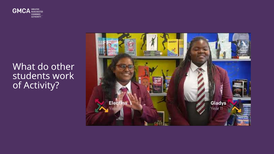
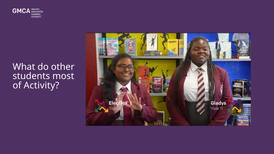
work: work -> most
